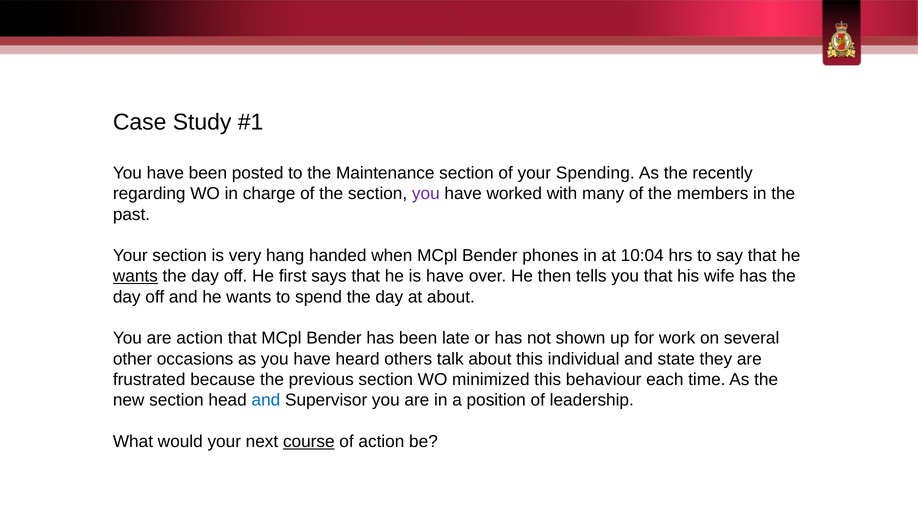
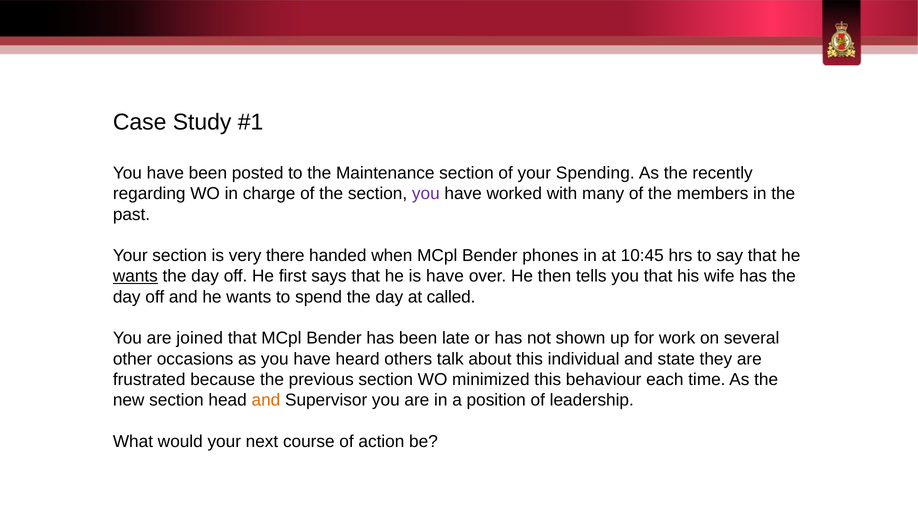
hang: hang -> there
10:04: 10:04 -> 10:45
at about: about -> called
are action: action -> joined
and at (266, 400) colour: blue -> orange
course underline: present -> none
